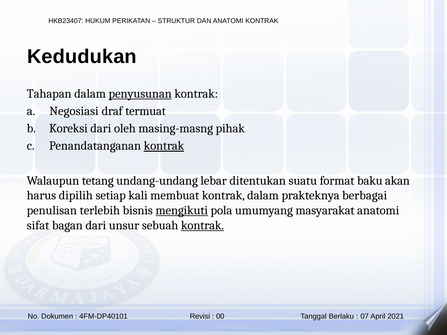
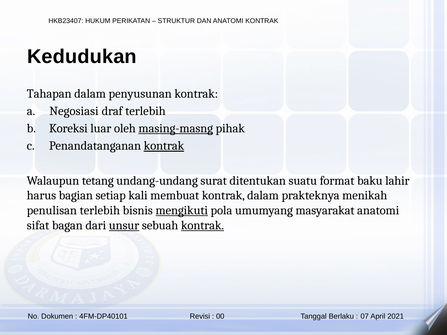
penyusunan underline: present -> none
draf termuat: termuat -> terlebih
Koreksi dari: dari -> luar
masing-masng underline: none -> present
lebar: lebar -> surat
akan: akan -> lahir
dipilih: dipilih -> bagian
berbagai: berbagai -> menikah
unsur underline: none -> present
